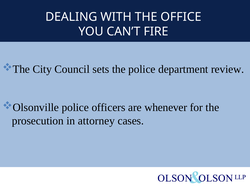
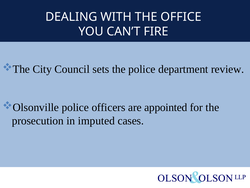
whenever: whenever -> appointed
attorney: attorney -> imputed
